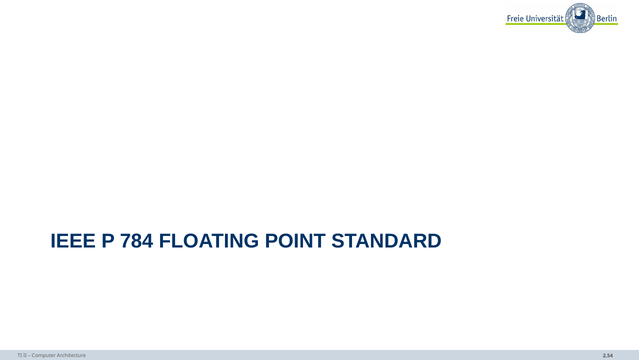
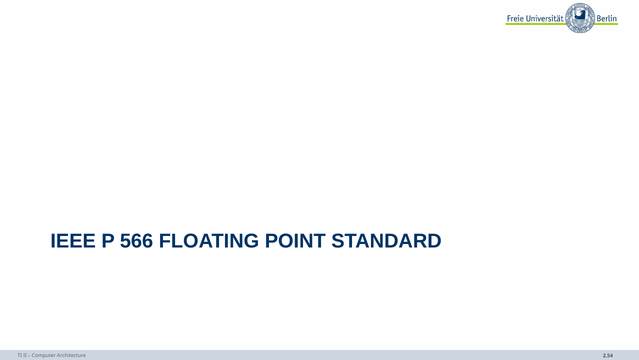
784: 784 -> 566
